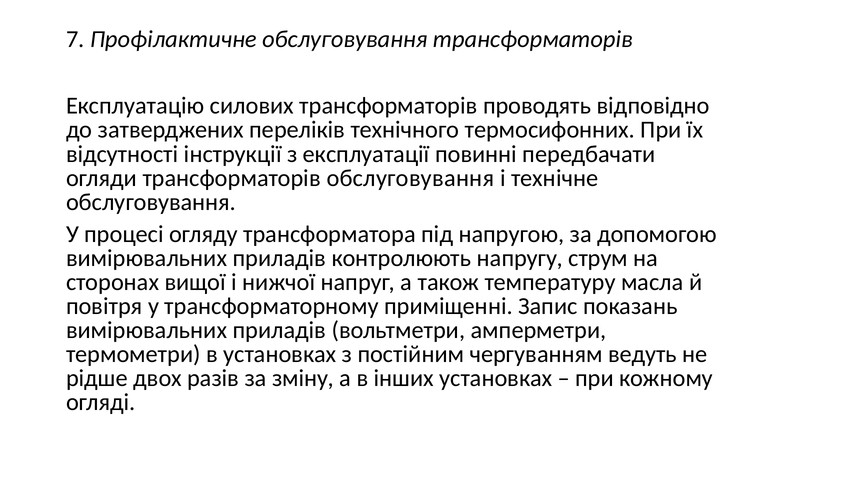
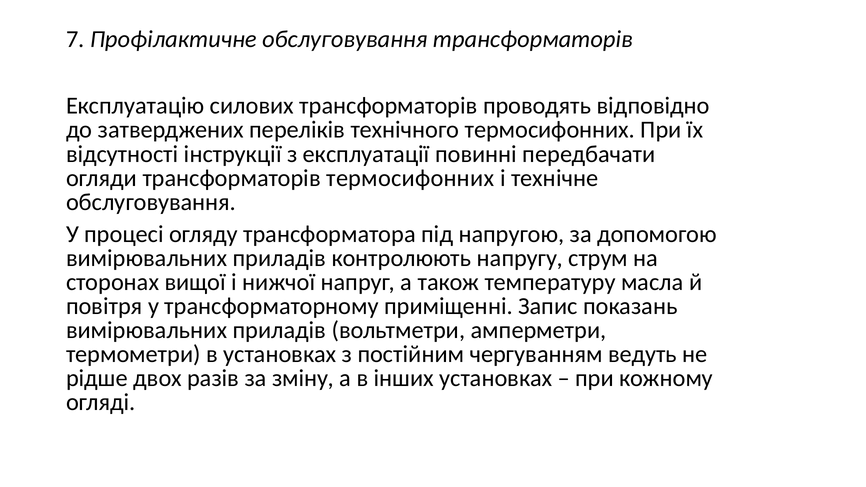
трансформаторів обслуговування: обслуговування -> термосифонних
